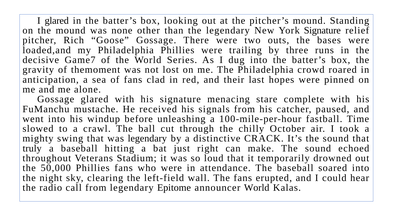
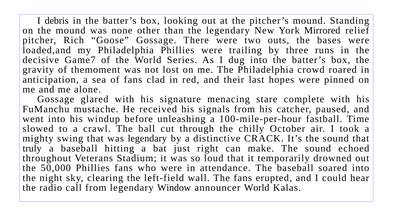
I glared: glared -> debris
York Signature: Signature -> Mirrored
Epitome: Epitome -> Window
